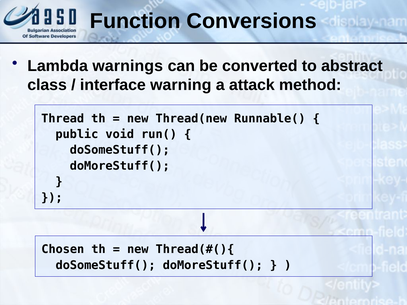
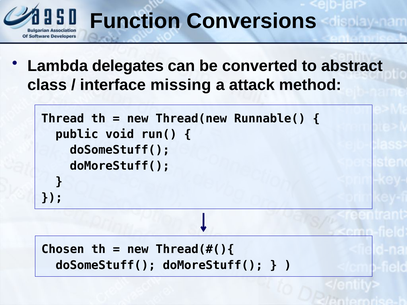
warnings: warnings -> delegates
warning: warning -> missing
